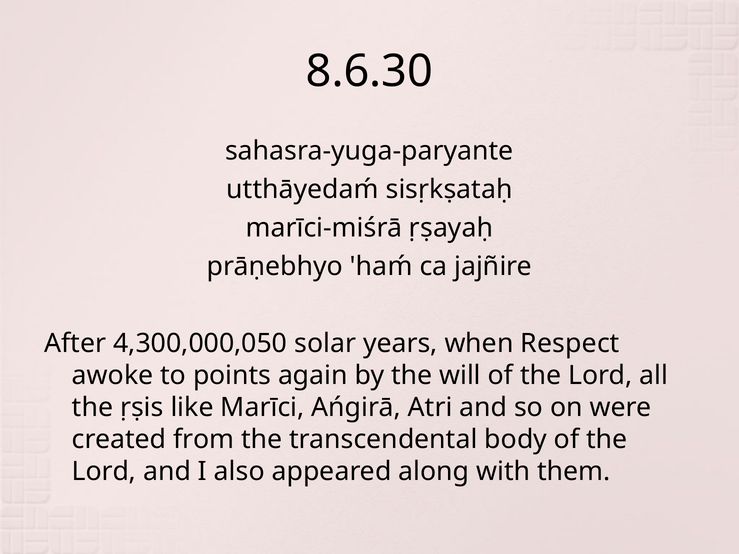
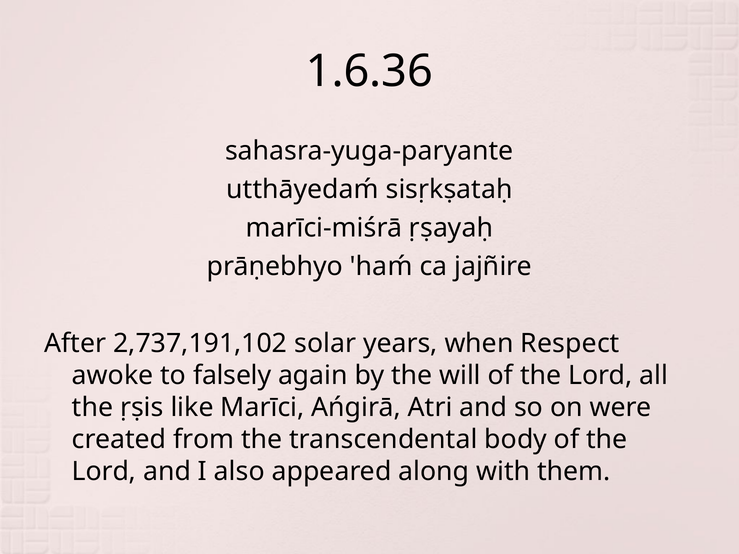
8.6.30: 8.6.30 -> 1.6.36
4,300,000,050: 4,300,000,050 -> 2,737,191,102
points: points -> falsely
